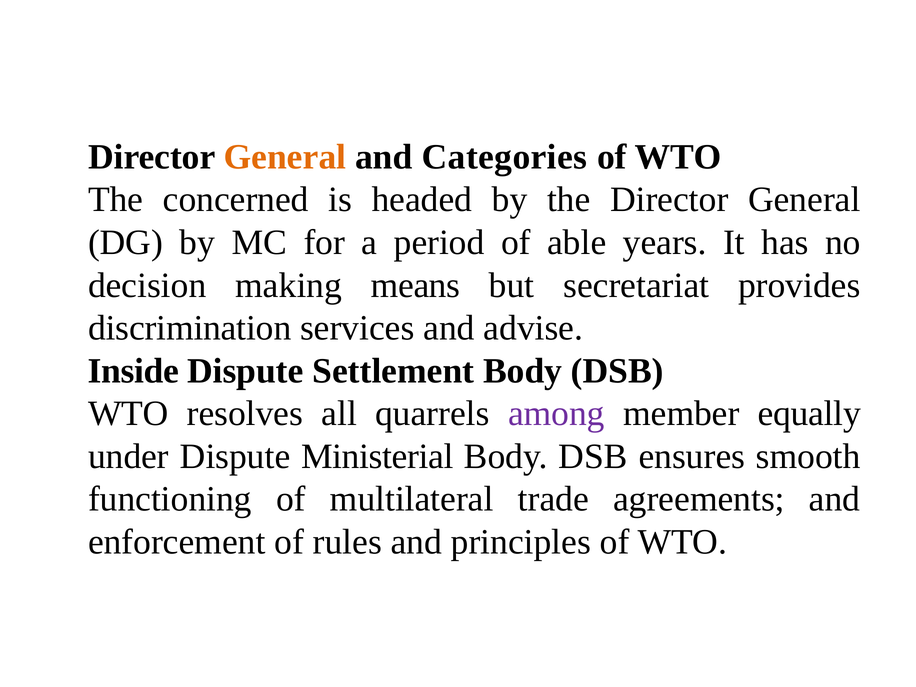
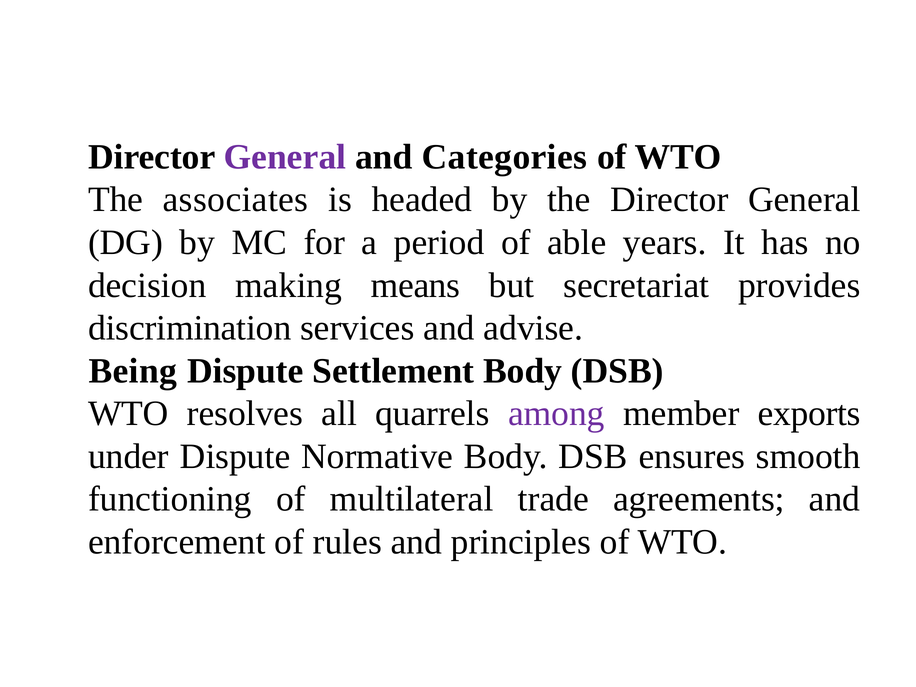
General at (285, 157) colour: orange -> purple
concerned: concerned -> associates
Inside: Inside -> Being
equally: equally -> exports
Ministerial: Ministerial -> Normative
